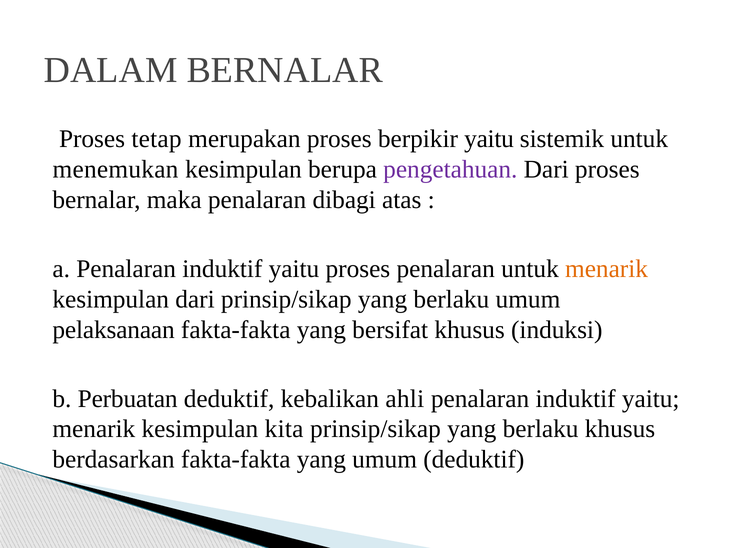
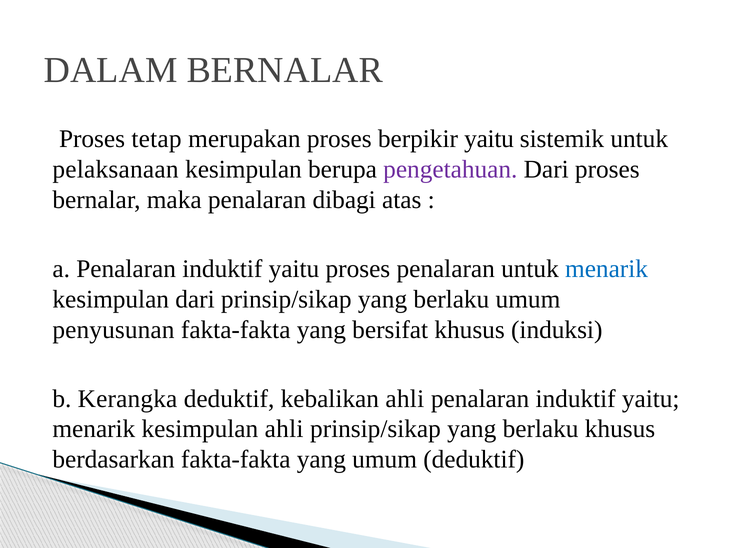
menemukan: menemukan -> pelaksanaan
menarik at (607, 269) colour: orange -> blue
pelaksanaan: pelaksanaan -> penyusunan
Perbuatan: Perbuatan -> Kerangka
kesimpulan kita: kita -> ahli
